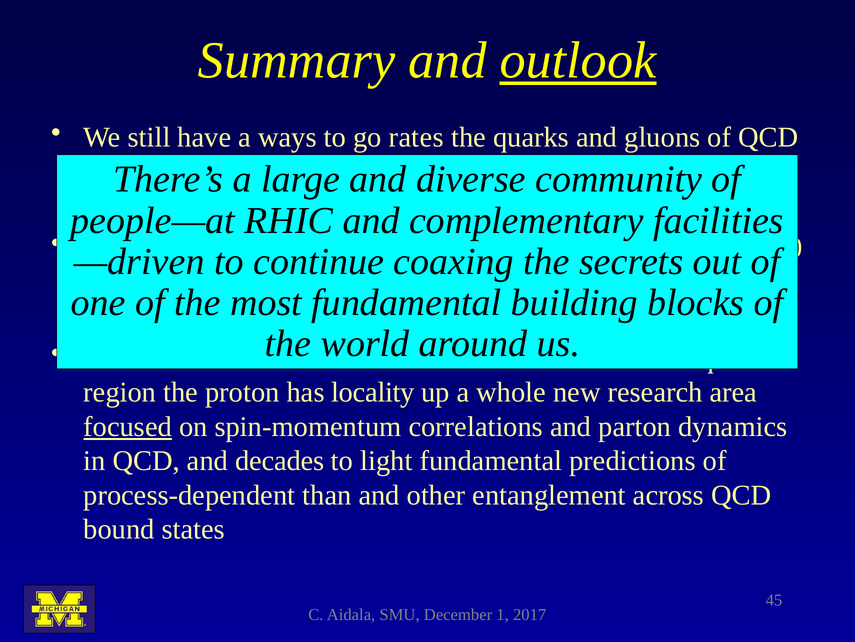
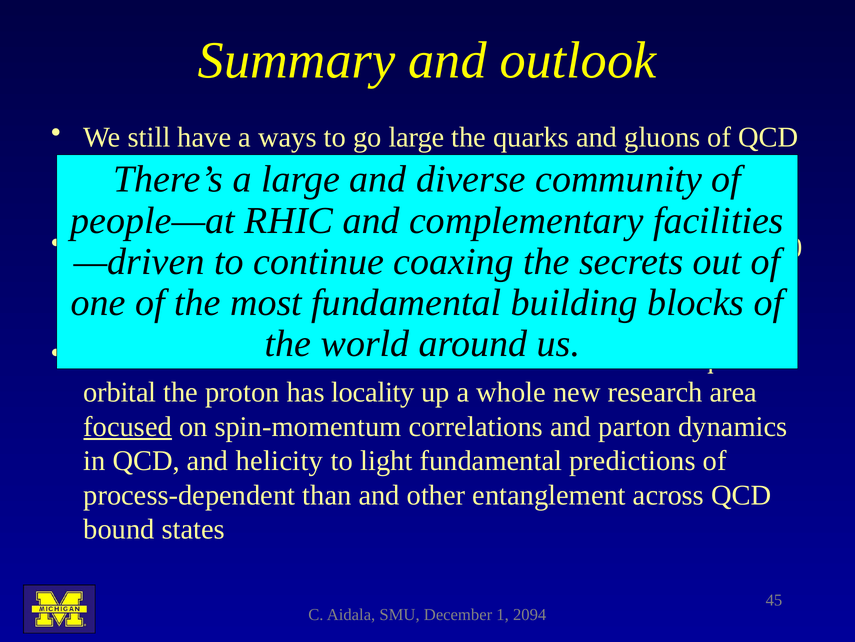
outlook underline: present -> none
go rates: rates -> large
region: region -> orbital
decades: decades -> helicity
2017: 2017 -> 2094
